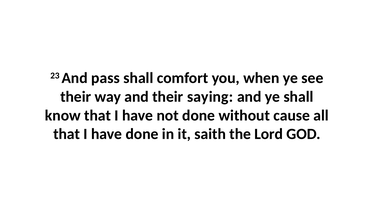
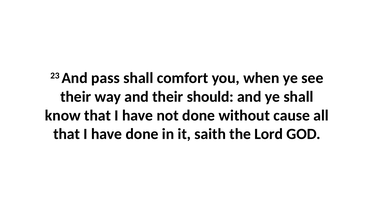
saying: saying -> should
